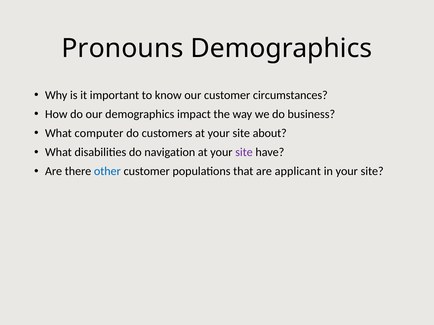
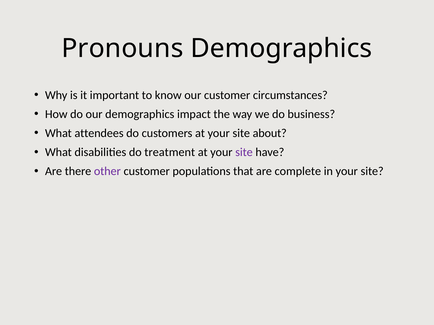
computer: computer -> attendees
navigation: navigation -> treatment
other colour: blue -> purple
applicant: applicant -> complete
